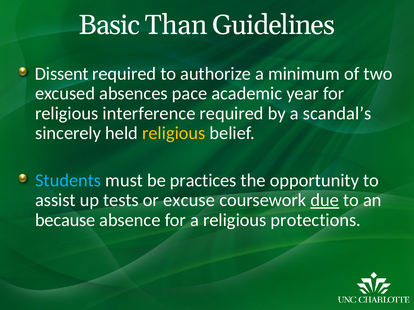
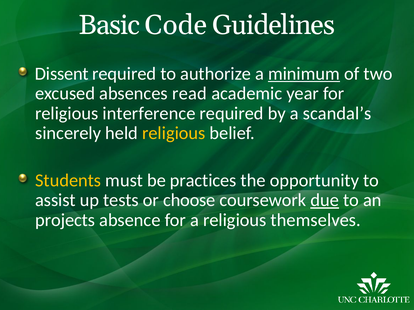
Than: Than -> Code
minimum underline: none -> present
pace: pace -> read
Students colour: light blue -> yellow
excuse: excuse -> choose
because: because -> projects
protections: protections -> themselves
